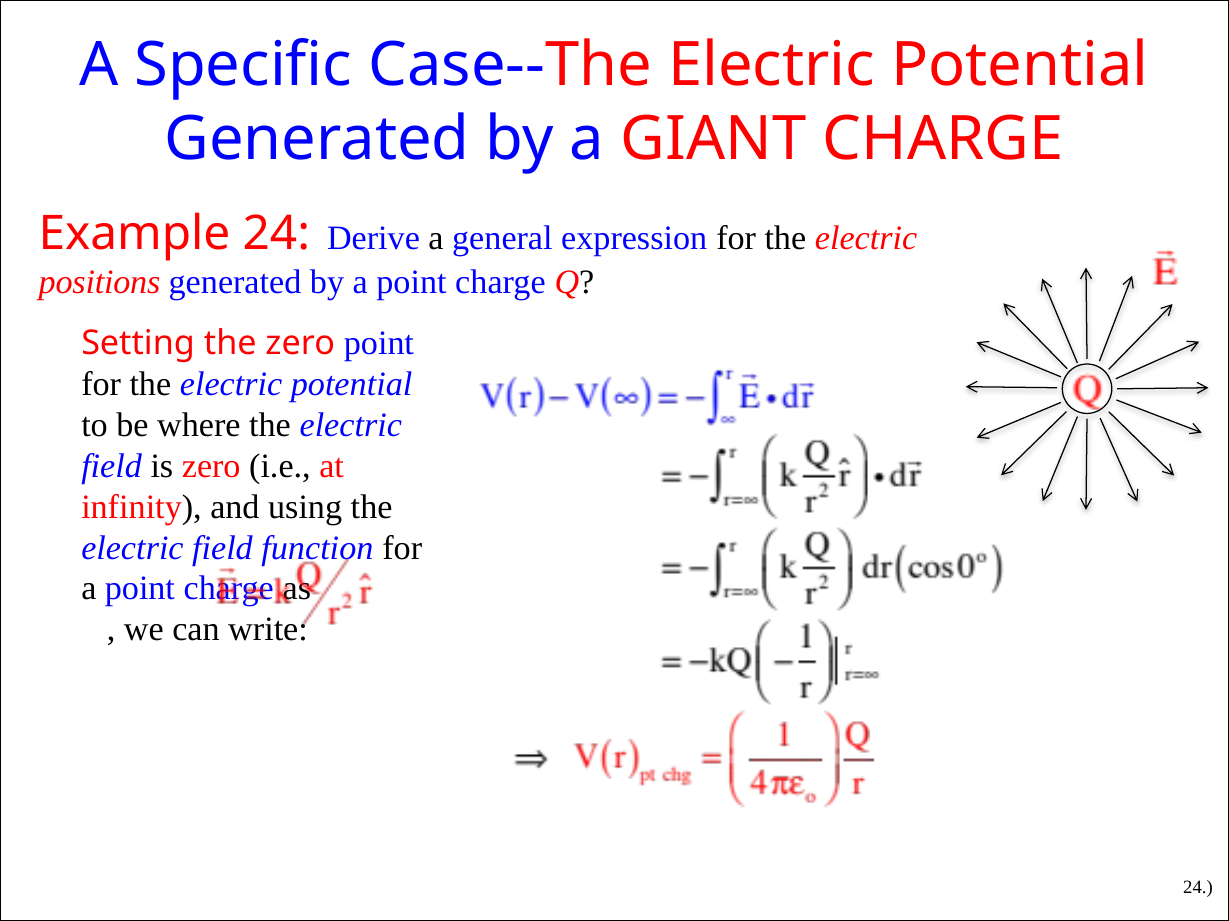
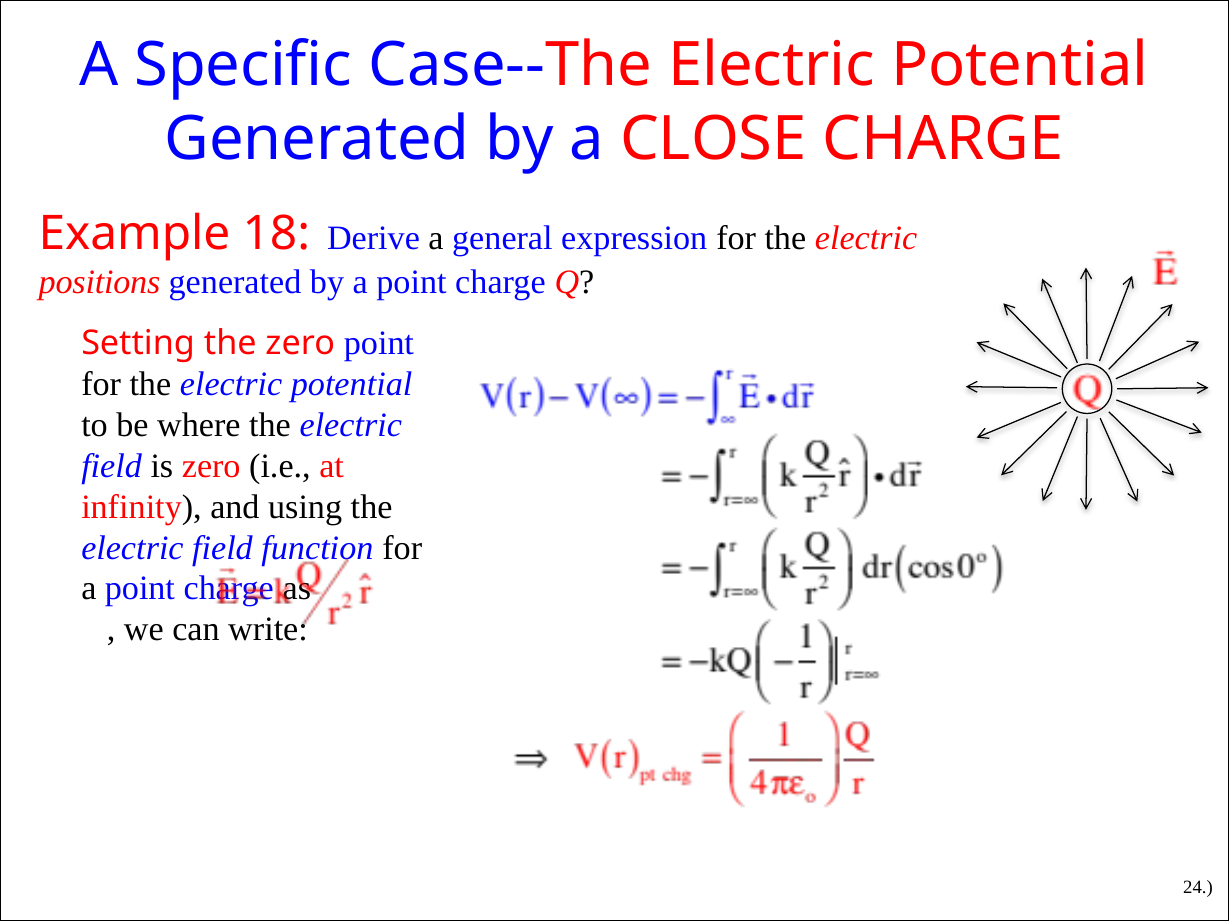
GIANT: GIANT -> CLOSE
Example 24: 24 -> 18
